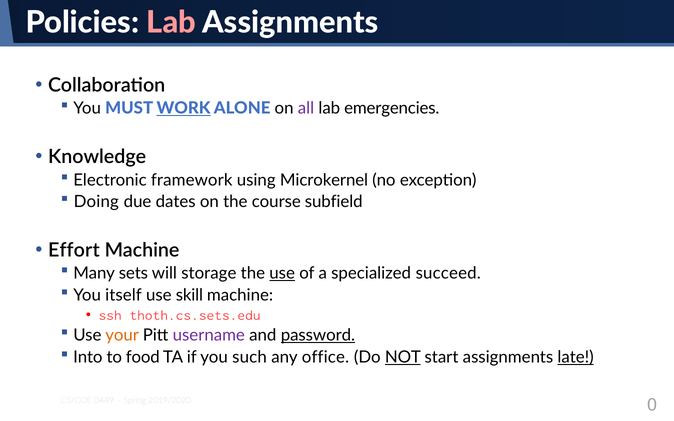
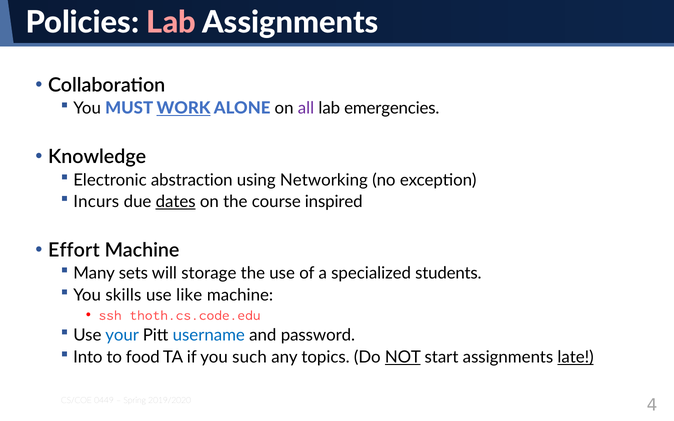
framework: framework -> abstraction
Microkernel: Microkernel -> Networking
Doing: Doing -> Incurs
dates underline: none -> present
subfield: subfield -> inspired
use at (282, 273) underline: present -> none
succeed: succeed -> students
itself: itself -> skills
skill: skill -> like
thoth.cs.sets.edu: thoth.cs.sets.edu -> thoth.cs.code.edu
your colour: orange -> blue
username colour: purple -> blue
password underline: present -> none
office: office -> topics
0: 0 -> 4
